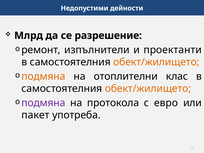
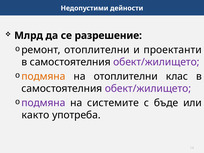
ремонт изпълнители: изпълнители -> отоплителни
обект/жилището at (156, 62) colour: orange -> purple
обект/жилището at (148, 89) colour: orange -> purple
протокола: протокола -> системите
евро: евро -> бъде
пакет: пакет -> както
